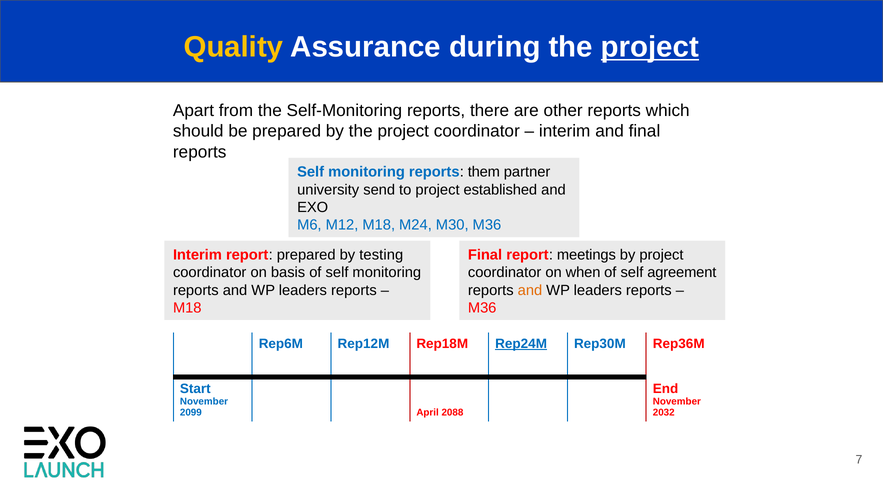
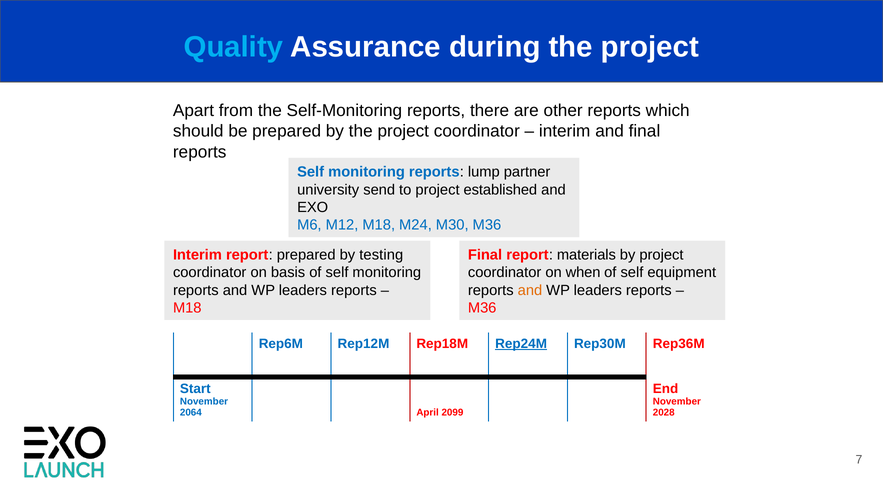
Quality colour: yellow -> light blue
project at (650, 47) underline: present -> none
them: them -> lump
meetings: meetings -> materials
agreement: agreement -> equipment
2099: 2099 -> 2064
2088: 2088 -> 2099
2032: 2032 -> 2028
